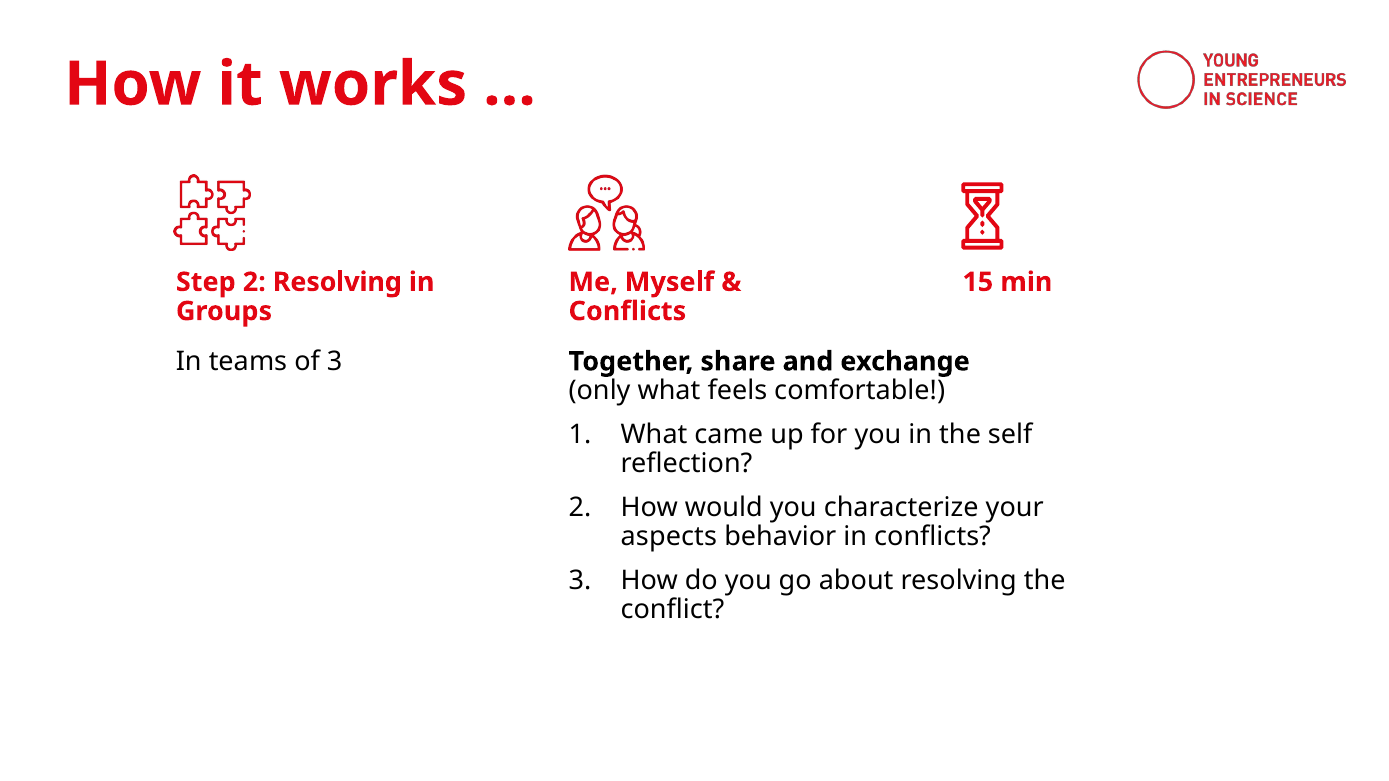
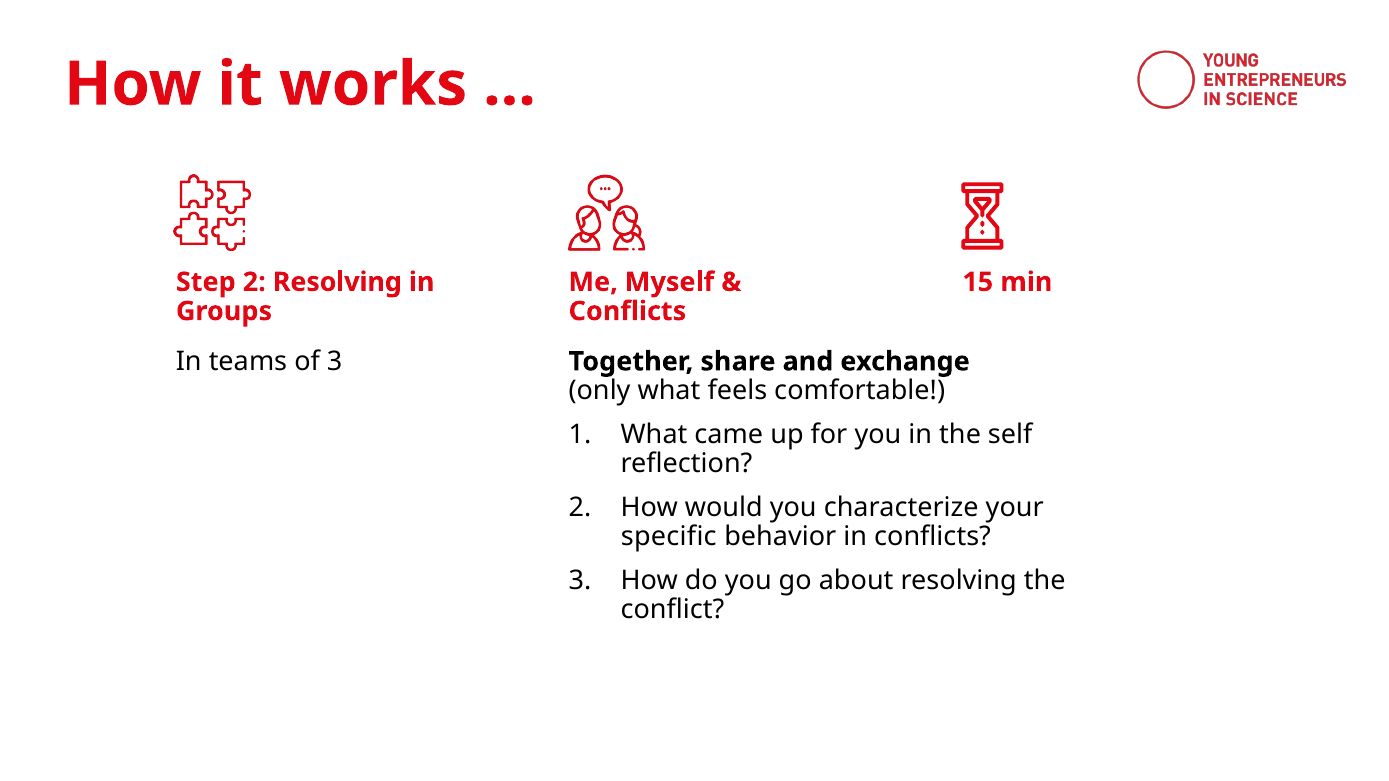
aspects: aspects -> specific
